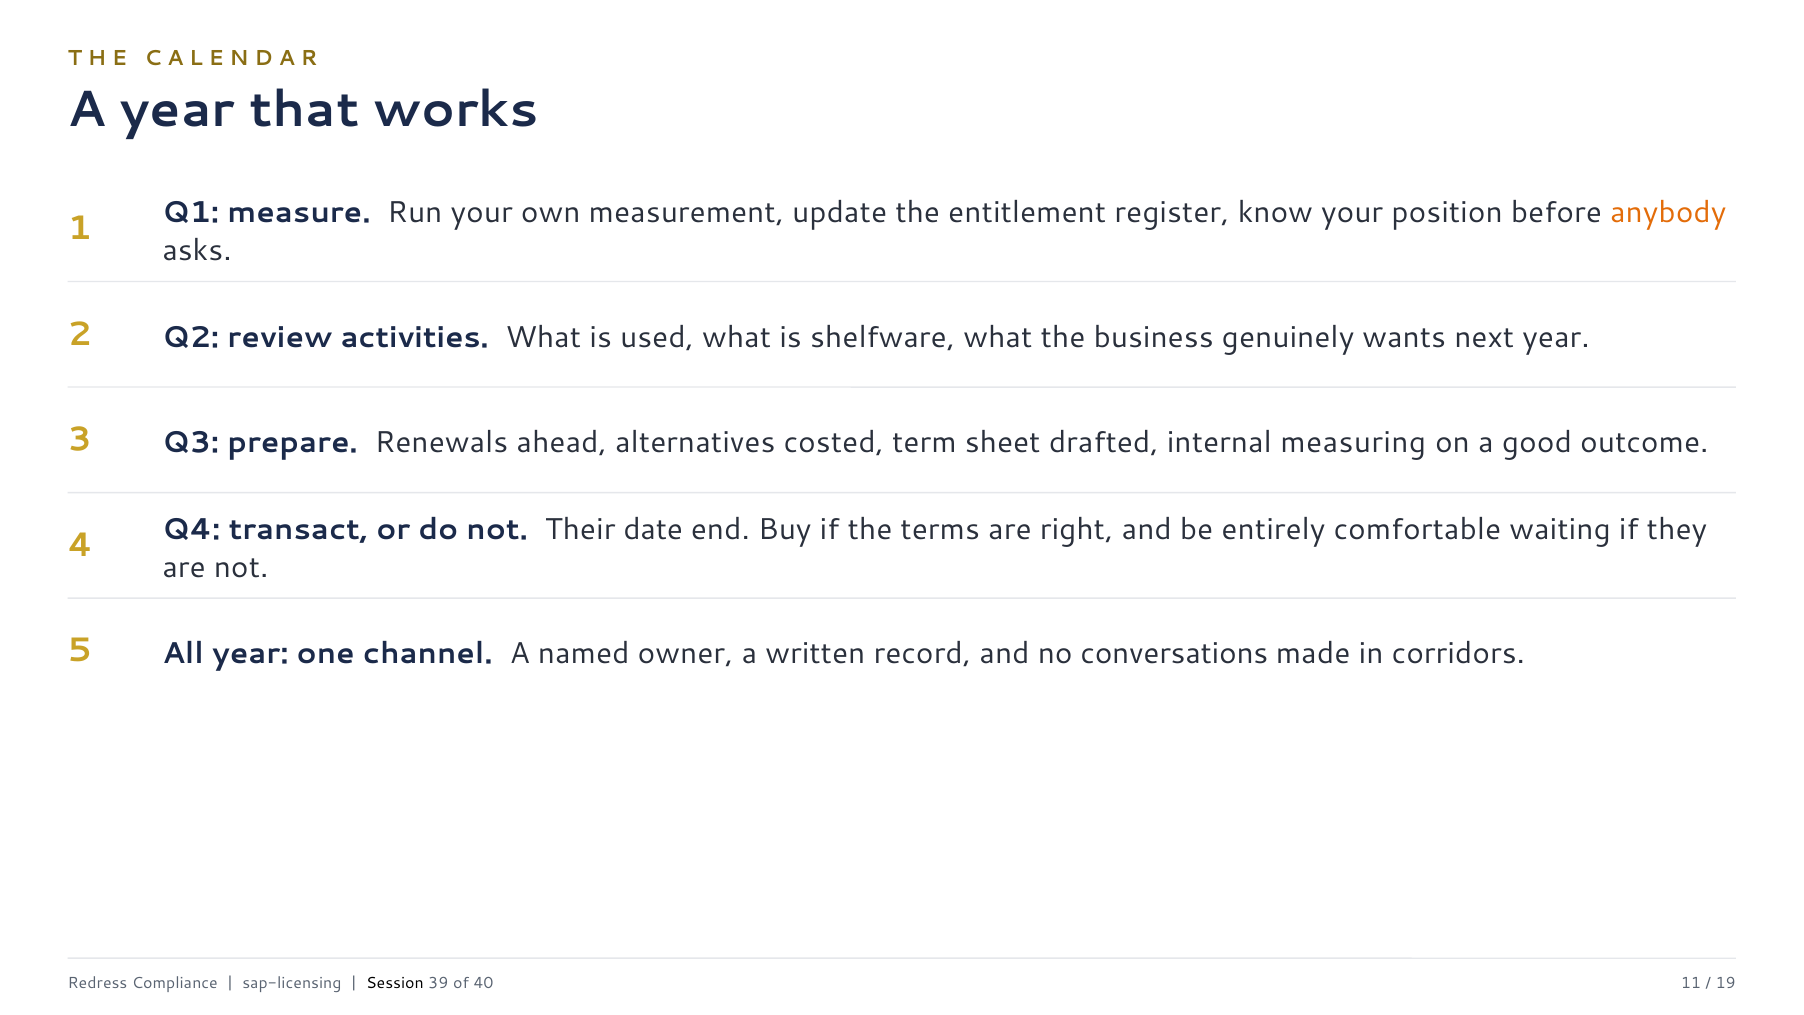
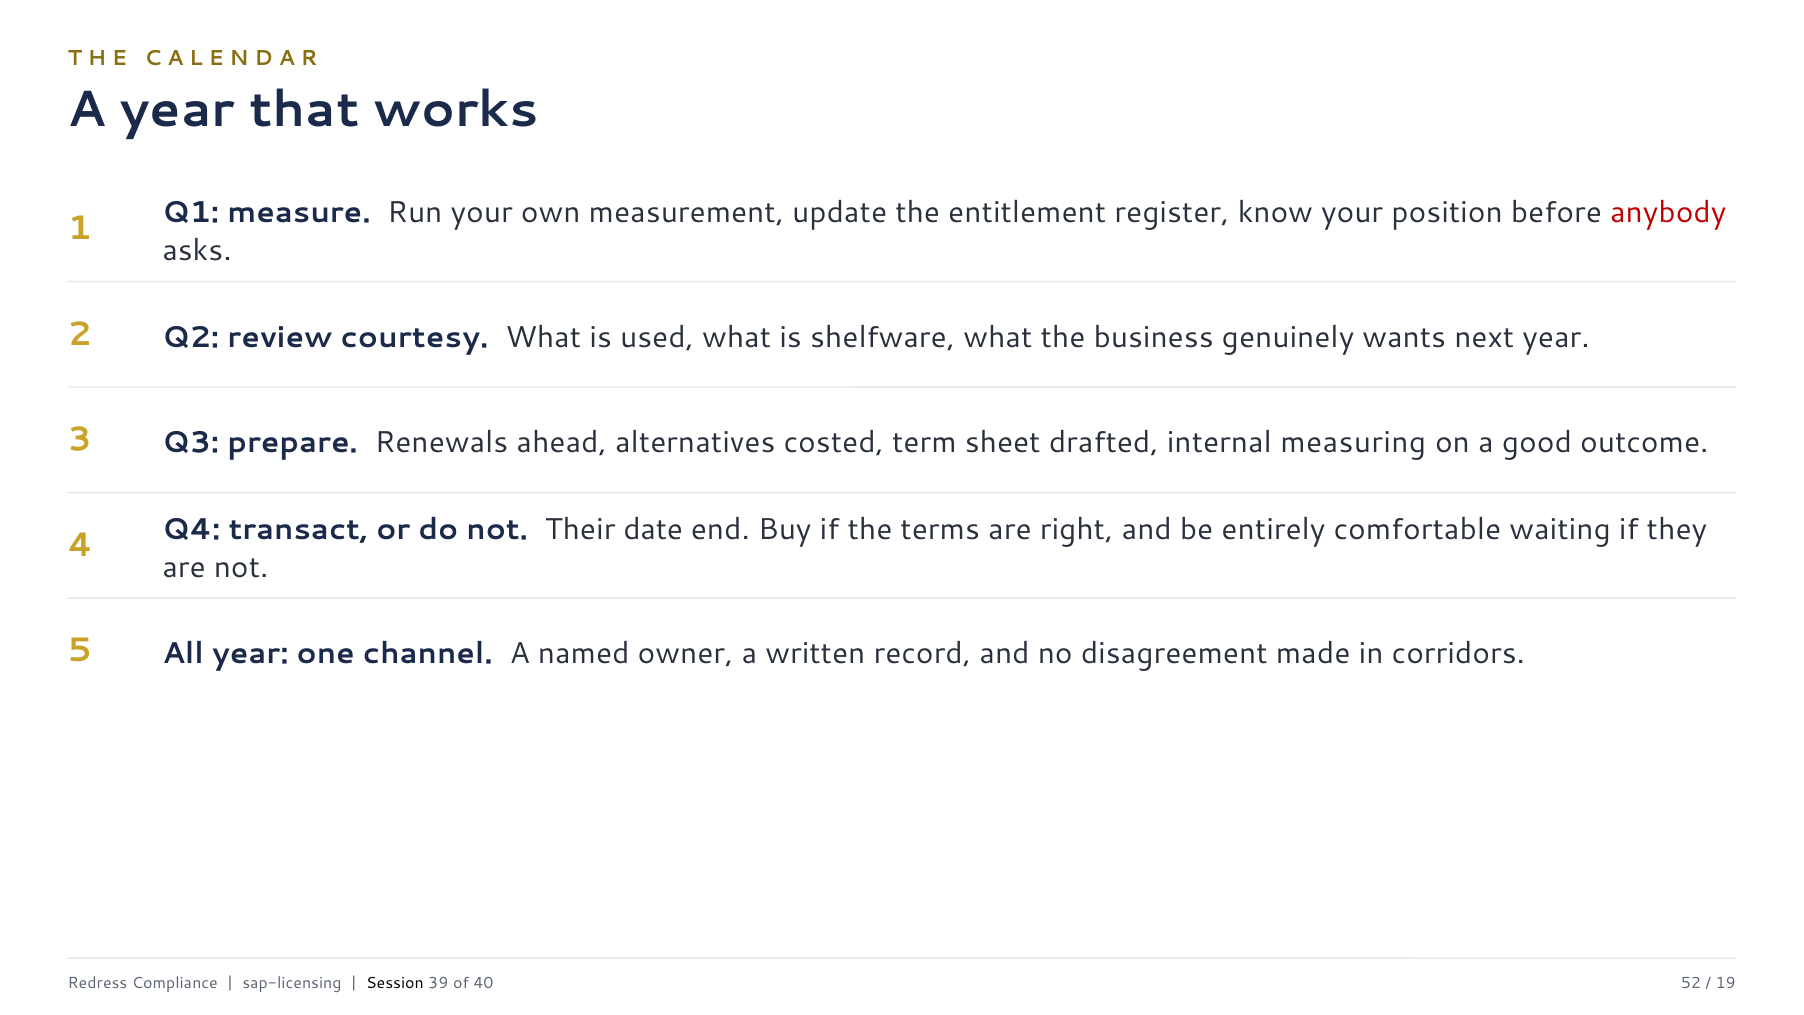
anybody colour: orange -> red
activities: activities -> courtesy
conversations: conversations -> disagreement
11: 11 -> 52
